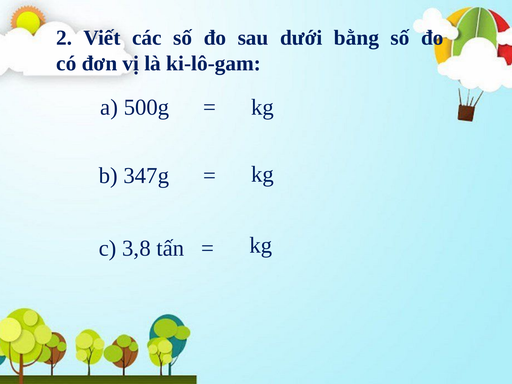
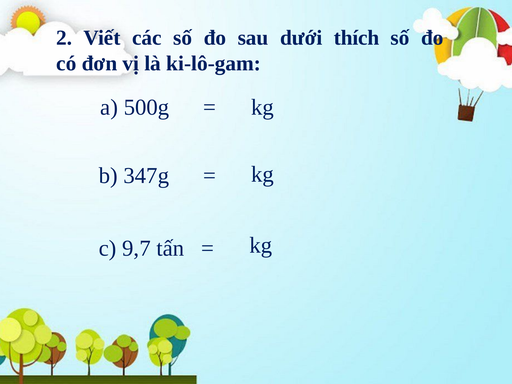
bằng: bằng -> thích
3,8: 3,8 -> 9,7
